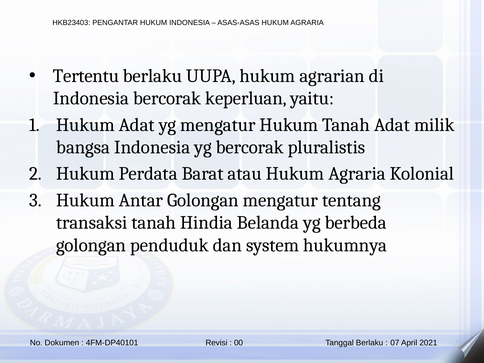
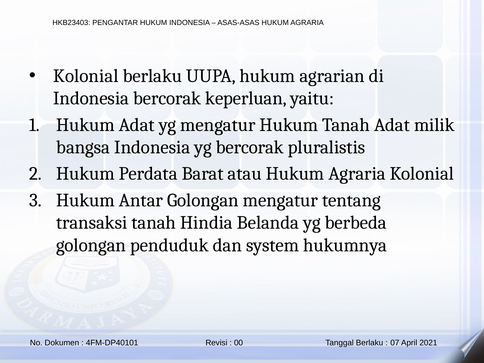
Tertentu at (86, 76): Tertentu -> Kolonial
